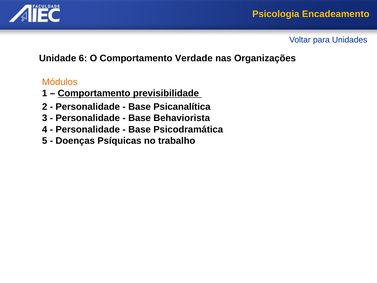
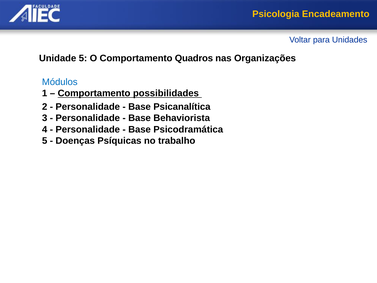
Unidade 6: 6 -> 5
Verdade: Verdade -> Quadros
Módulos colour: orange -> blue
previsibilidade: previsibilidade -> possibilidades
